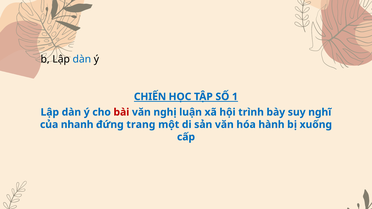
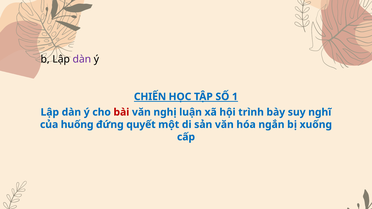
dàn at (82, 59) colour: blue -> purple
nhanh: nhanh -> huống
trang: trang -> quyết
hành: hành -> ngắn
